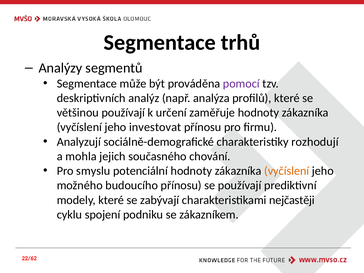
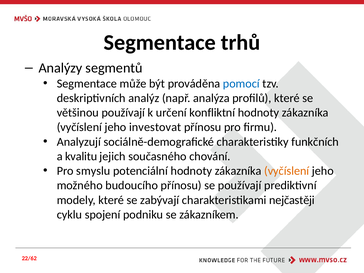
pomocí colour: purple -> blue
zaměřuje: zaměřuje -> konfliktní
rozhodují: rozhodují -> funkčních
mohla: mohla -> kvalitu
